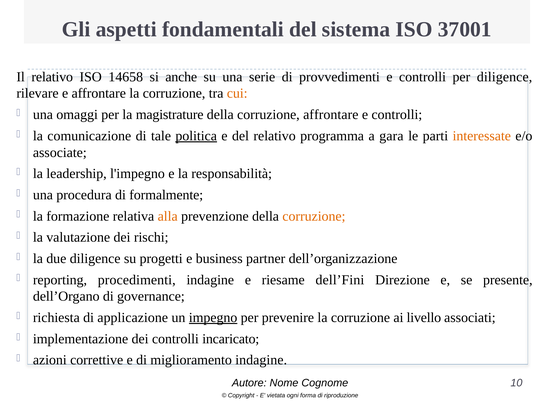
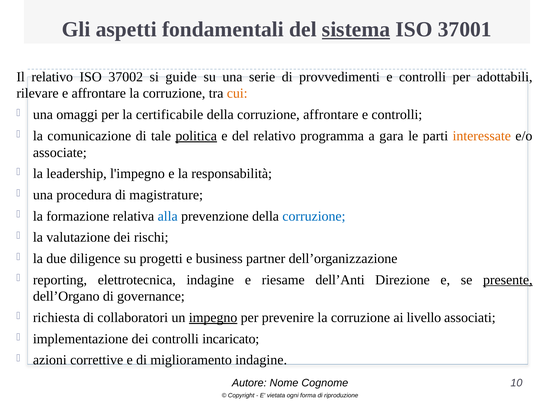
sistema underline: none -> present
14658: 14658 -> 37002
anche: anche -> guide
per diligence: diligence -> adottabili
magistrature: magistrature -> certificabile
formalmente: formalmente -> magistrature
alla colour: orange -> blue
corruzione at (314, 216) colour: orange -> blue
procedimenti: procedimenti -> elettrotecnica
dell’Fini: dell’Fini -> dell’Anti
presente underline: none -> present
applicazione: applicazione -> collaboratori
